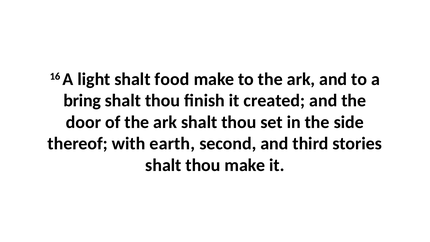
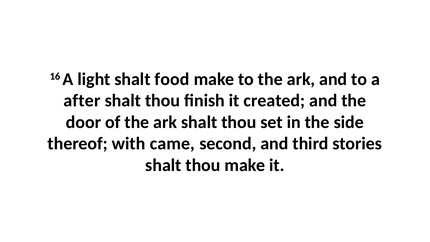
bring: bring -> after
earth: earth -> came
